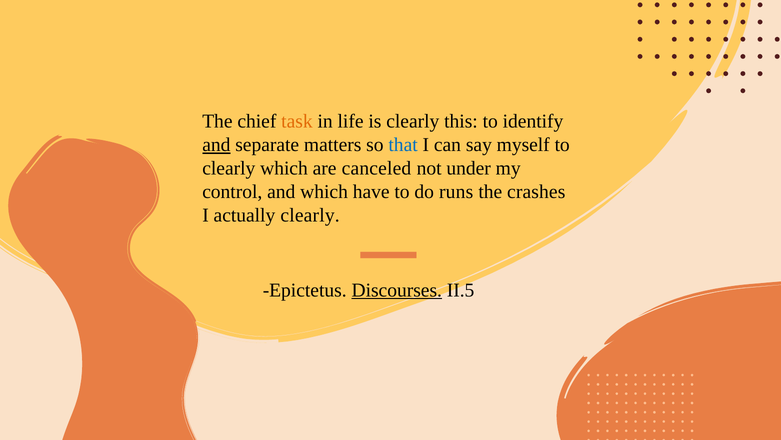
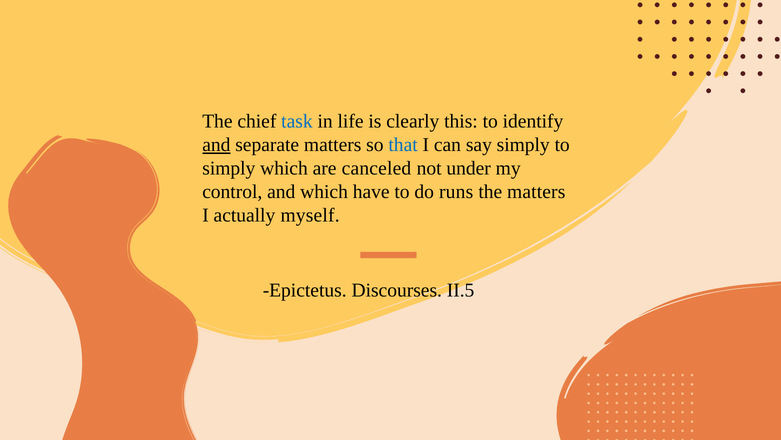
task colour: orange -> blue
say myself: myself -> simply
clearly at (229, 168): clearly -> simply
the crashes: crashes -> matters
actually clearly: clearly -> myself
Discourses underline: present -> none
